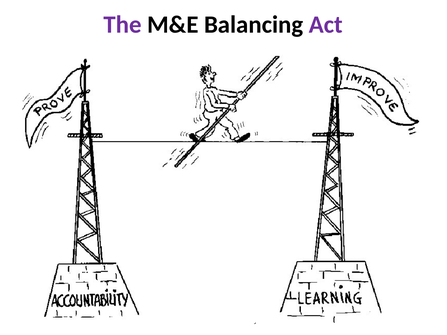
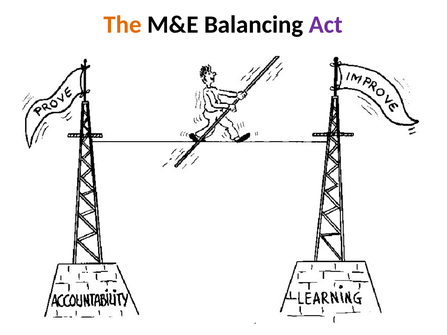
The at (123, 25) colour: purple -> orange
